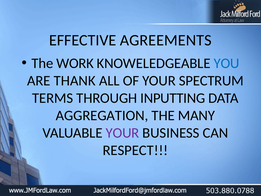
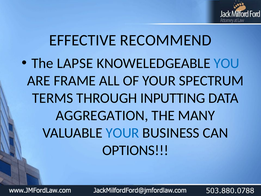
AGREEMENTS: AGREEMENTS -> RECOMMEND
WORK: WORK -> LAPSE
THANK: THANK -> FRAME
YOUR at (123, 133) colour: purple -> blue
RESPECT: RESPECT -> OPTIONS
